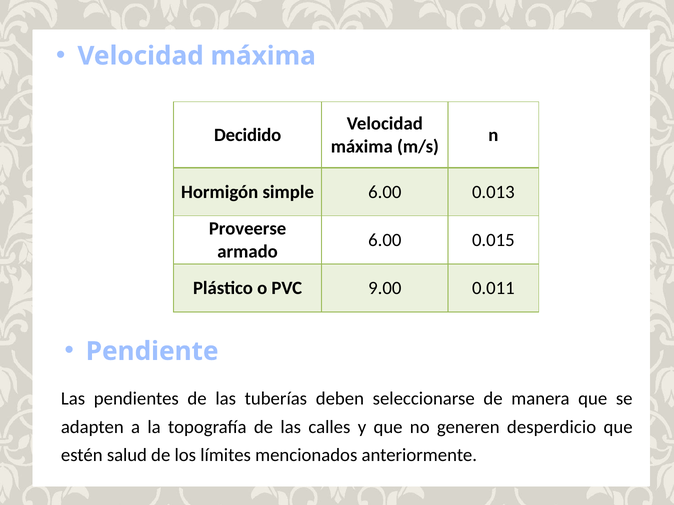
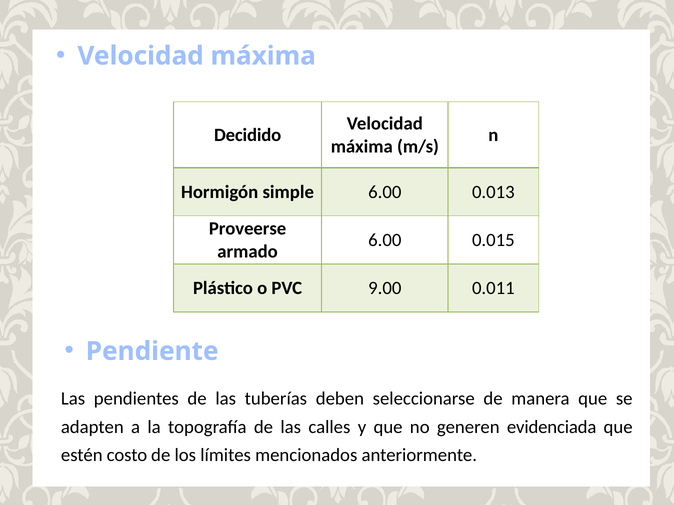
desperdicio: desperdicio -> evidenciada
salud: salud -> costo
